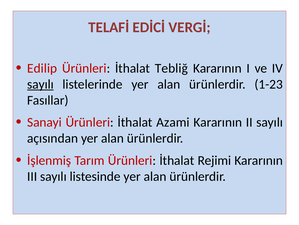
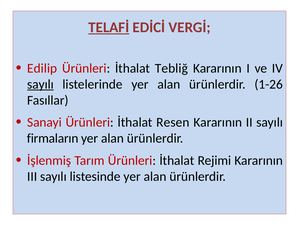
TELAFİ underline: none -> present
1-23: 1-23 -> 1-26
Azami: Azami -> Resen
açısından: açısından -> firmaların
